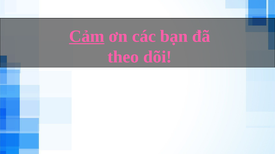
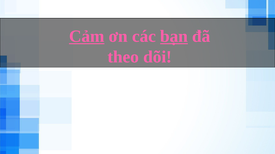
bạn underline: none -> present
